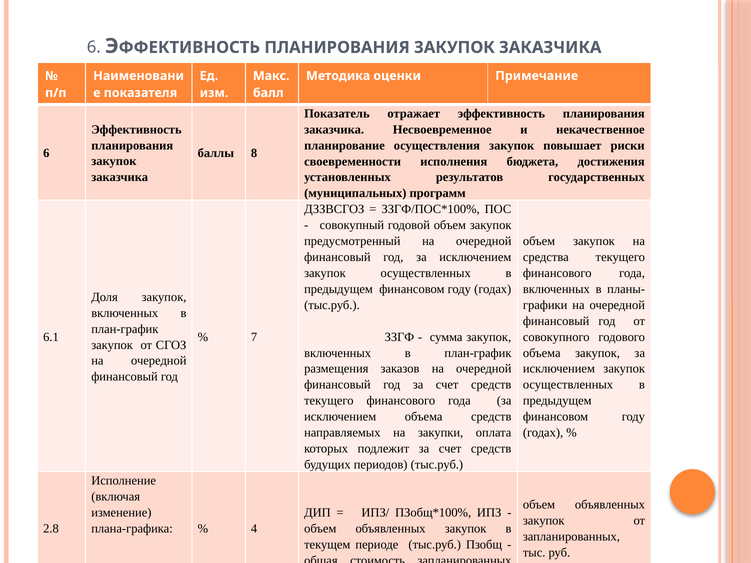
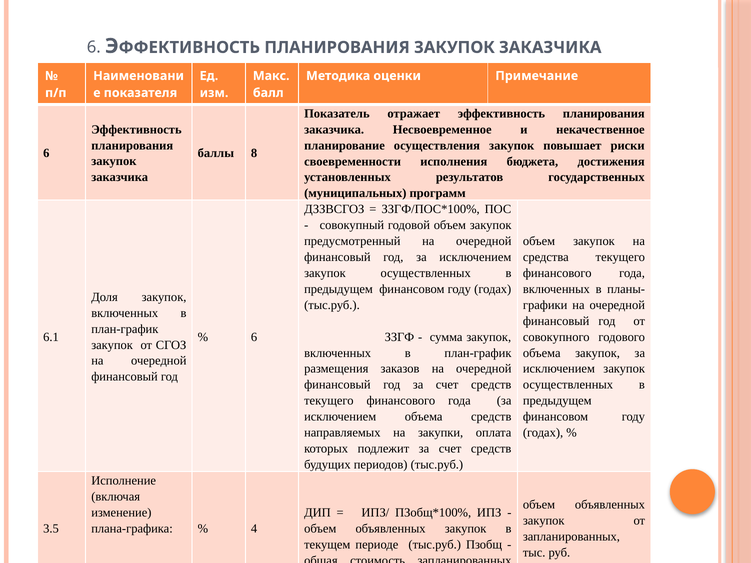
7 at (254, 337): 7 -> 6
2.8: 2.8 -> 3.5
